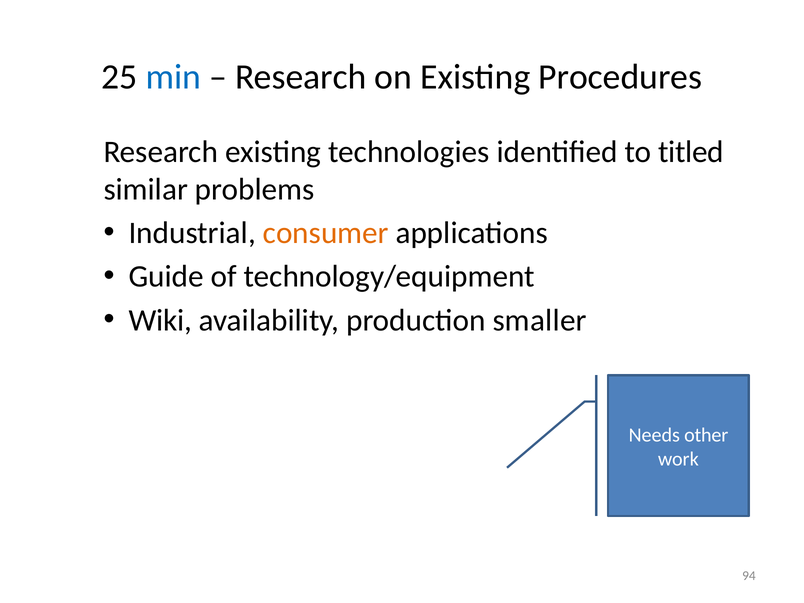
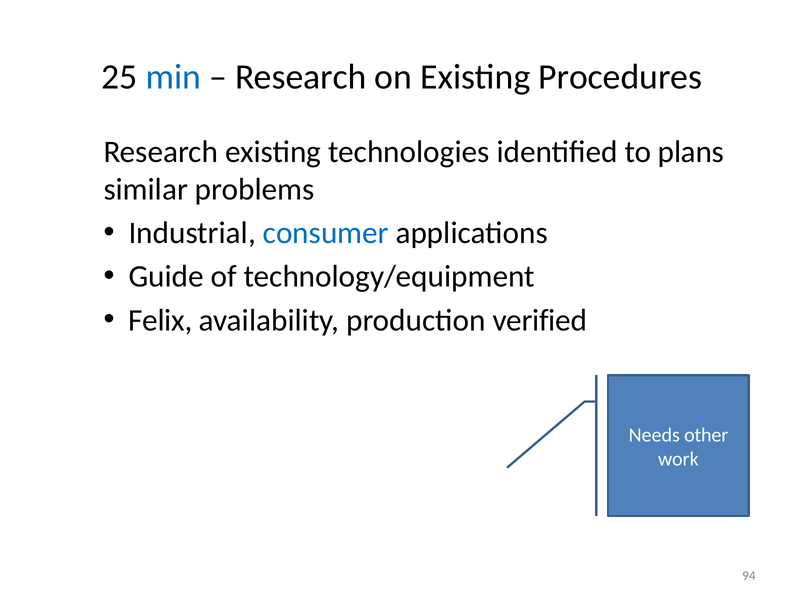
titled: titled -> plans
consumer colour: orange -> blue
Wiki: Wiki -> Felix
smaller: smaller -> verified
